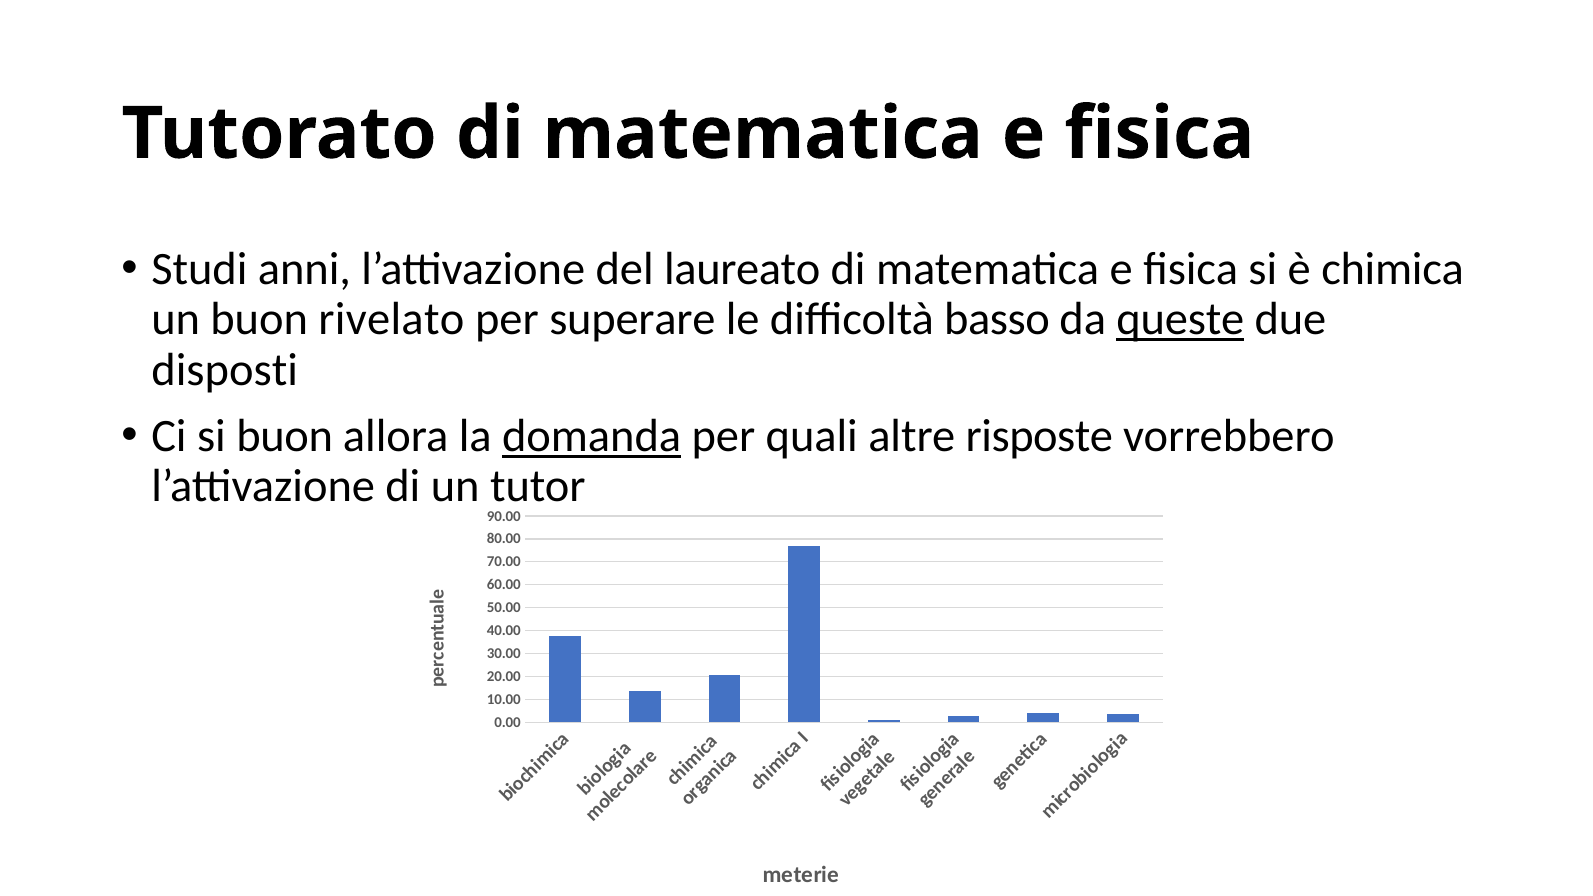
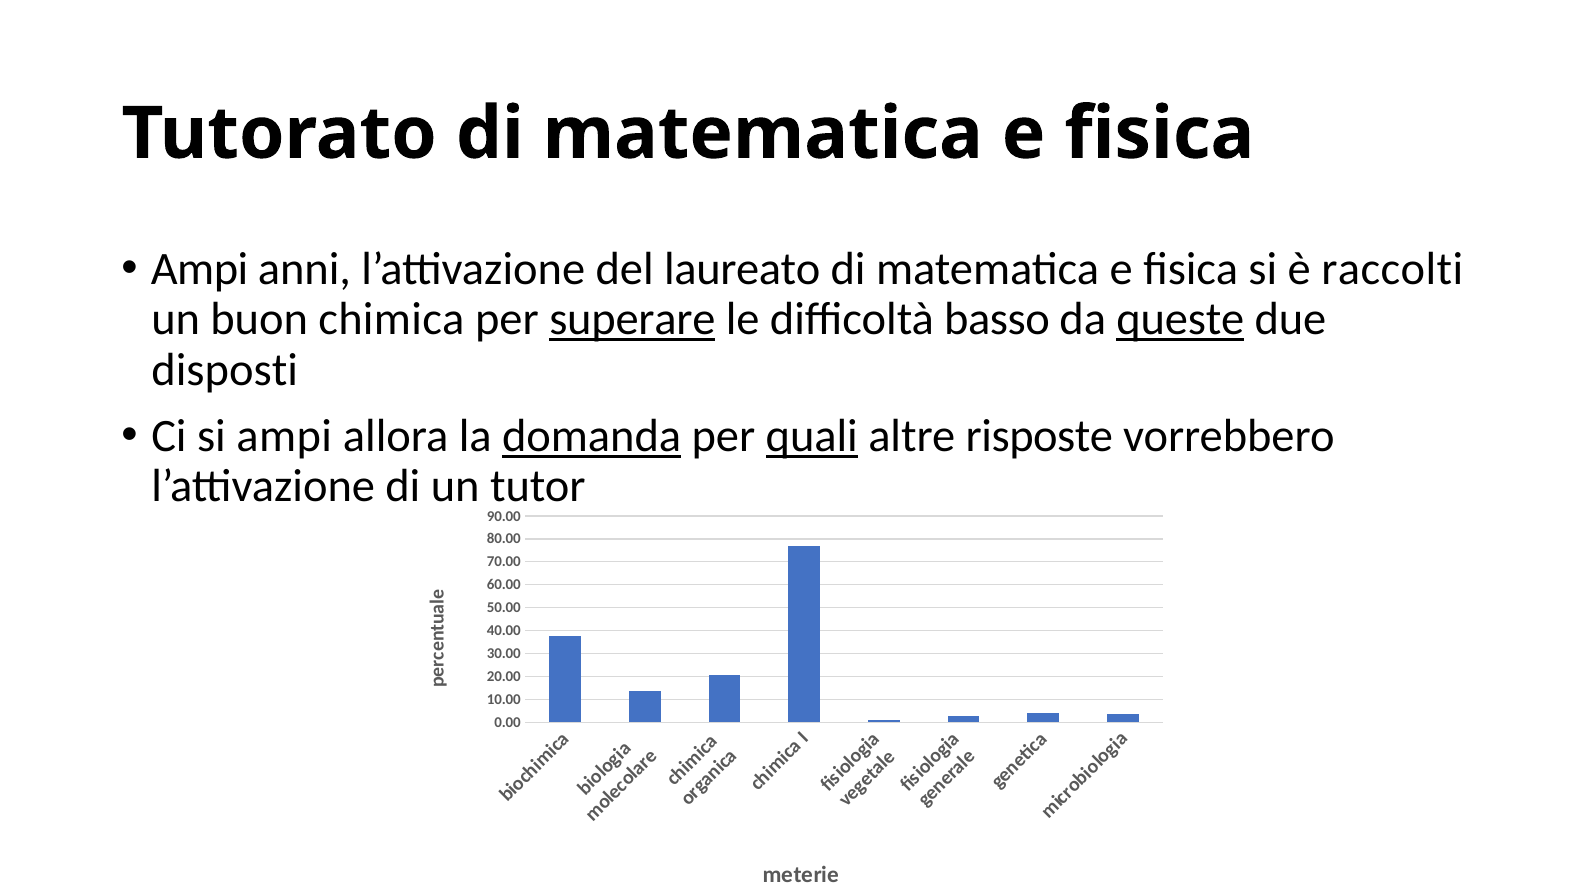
Studi at (199, 269): Studi -> Ampi
chimica: chimica -> raccolti
rivelato: rivelato -> chimica
superare underline: none -> present
si buon: buon -> ampi
quali underline: none -> present
